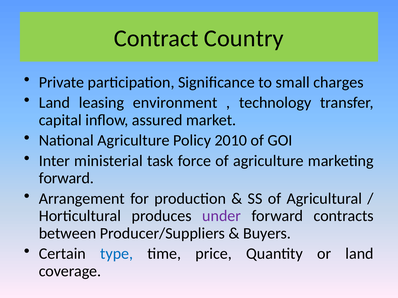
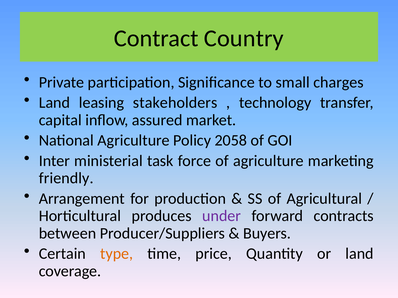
environment: environment -> stakeholders
2010: 2010 -> 2058
forward at (66, 178): forward -> friendly
type colour: blue -> orange
